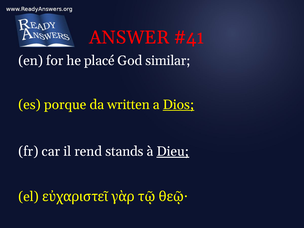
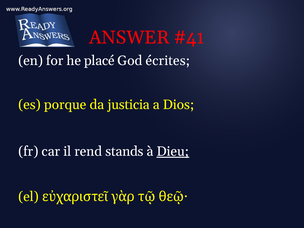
similar: similar -> écrites
written: written -> justicia
Dios underline: present -> none
